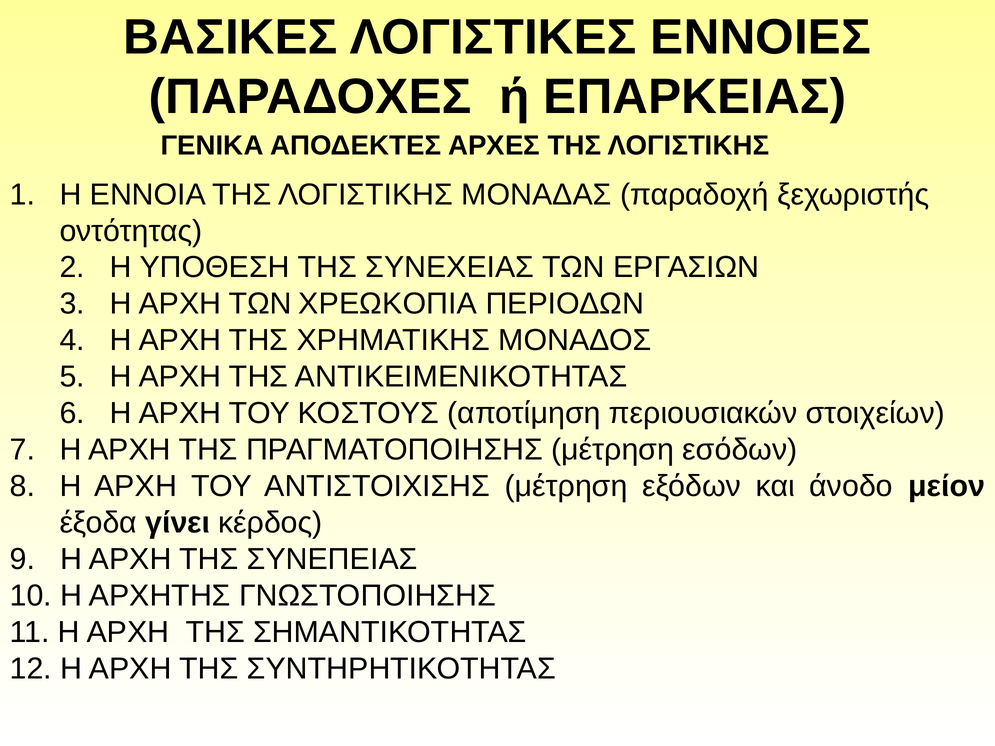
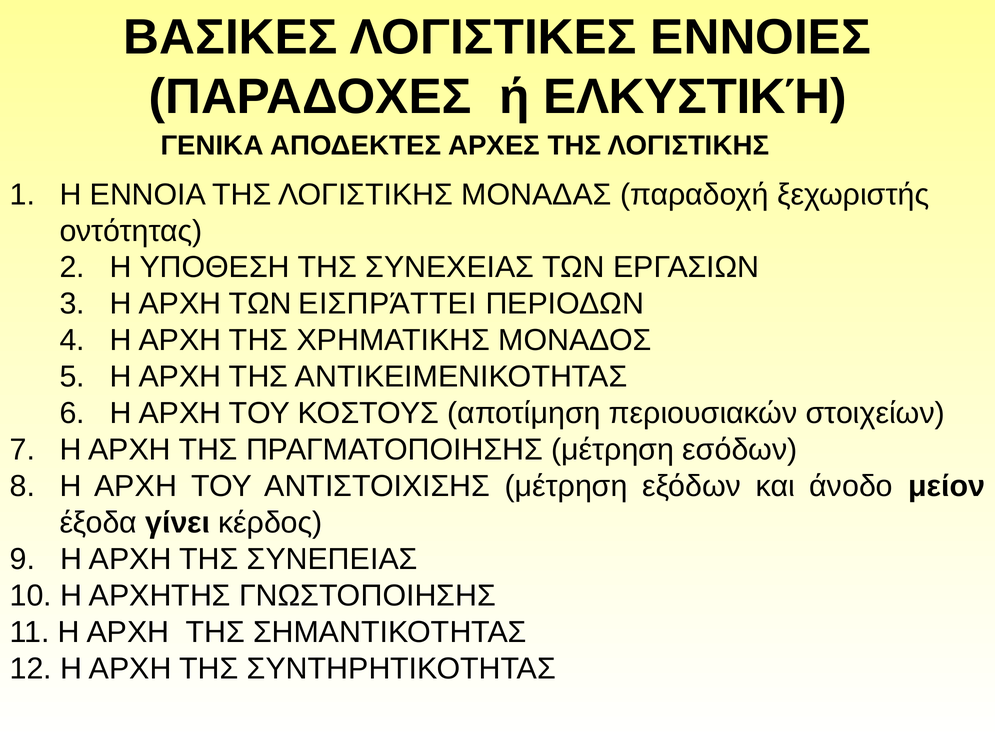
ΕΠΑΡΚΕΙΑΣ: ΕΠΑΡΚΕΙΑΣ -> ΕΛΚΥΣΤΙΚΉ
ΧΡΕΩΚΟΠΙΑ: ΧΡΕΩΚΟΠΙΑ -> ΕΙΣΠΡΆΤΤΕΙ
